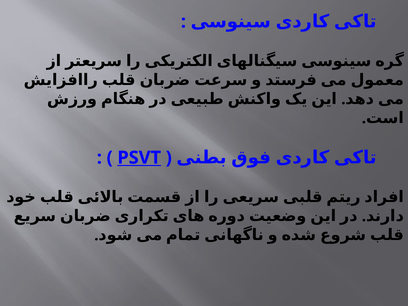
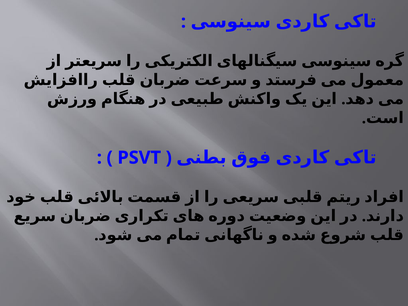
PSVT underline: present -> none
